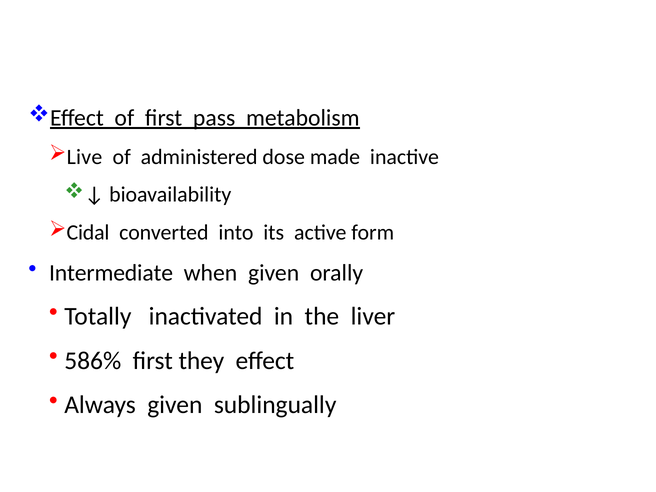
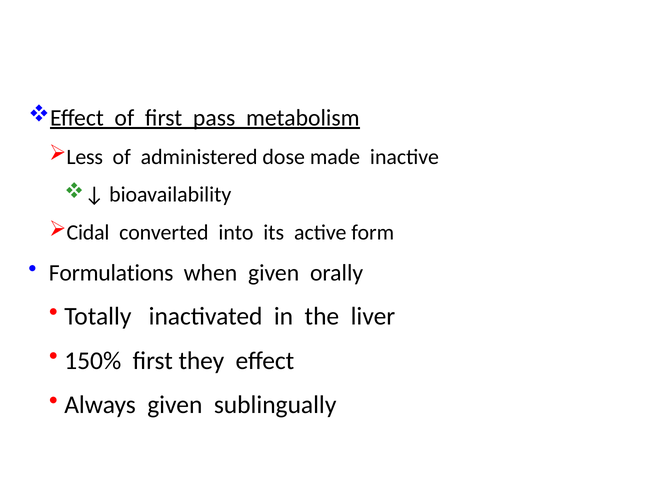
Live: Live -> Less
Intermediate: Intermediate -> Formulations
586%: 586% -> 150%
